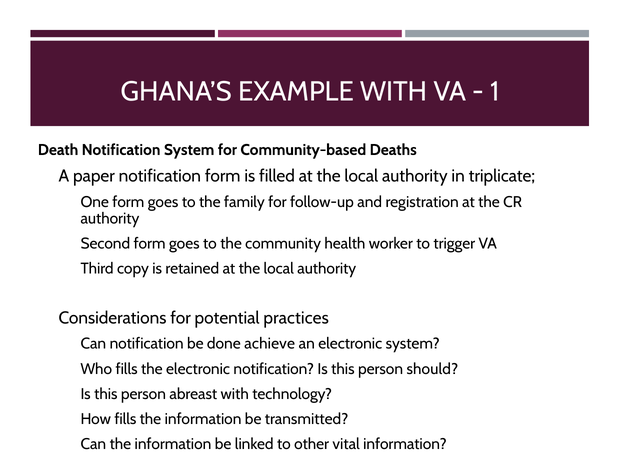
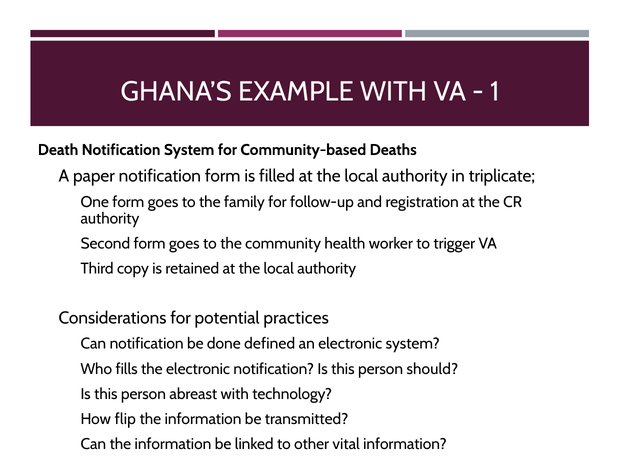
achieve: achieve -> defined
fills at (125, 419): fills -> flip
